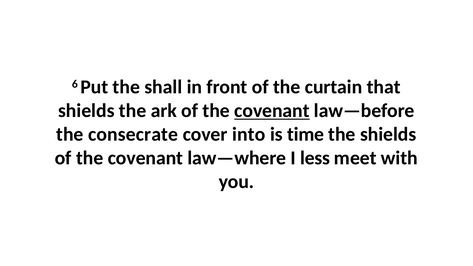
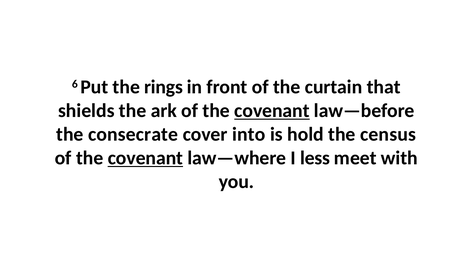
shall: shall -> rings
time: time -> hold
the shields: shields -> census
covenant at (145, 158) underline: none -> present
